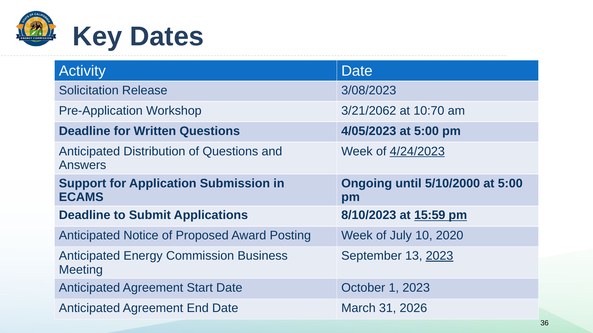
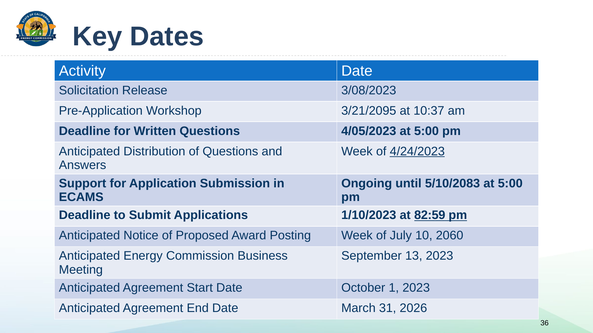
3/21/2062: 3/21/2062 -> 3/21/2095
10:70: 10:70 -> 10:37
5/10/2000: 5/10/2000 -> 5/10/2083
8/10/2023: 8/10/2023 -> 1/10/2023
15:59: 15:59 -> 82:59
2020: 2020 -> 2060
2023 at (440, 256) underline: present -> none
